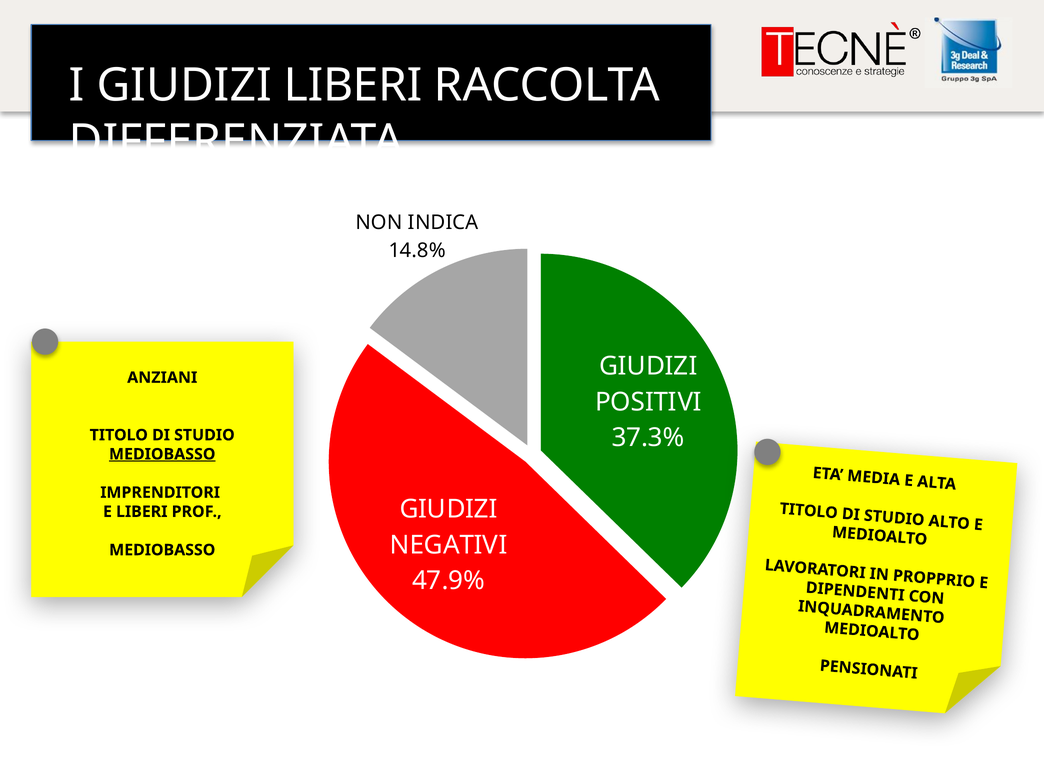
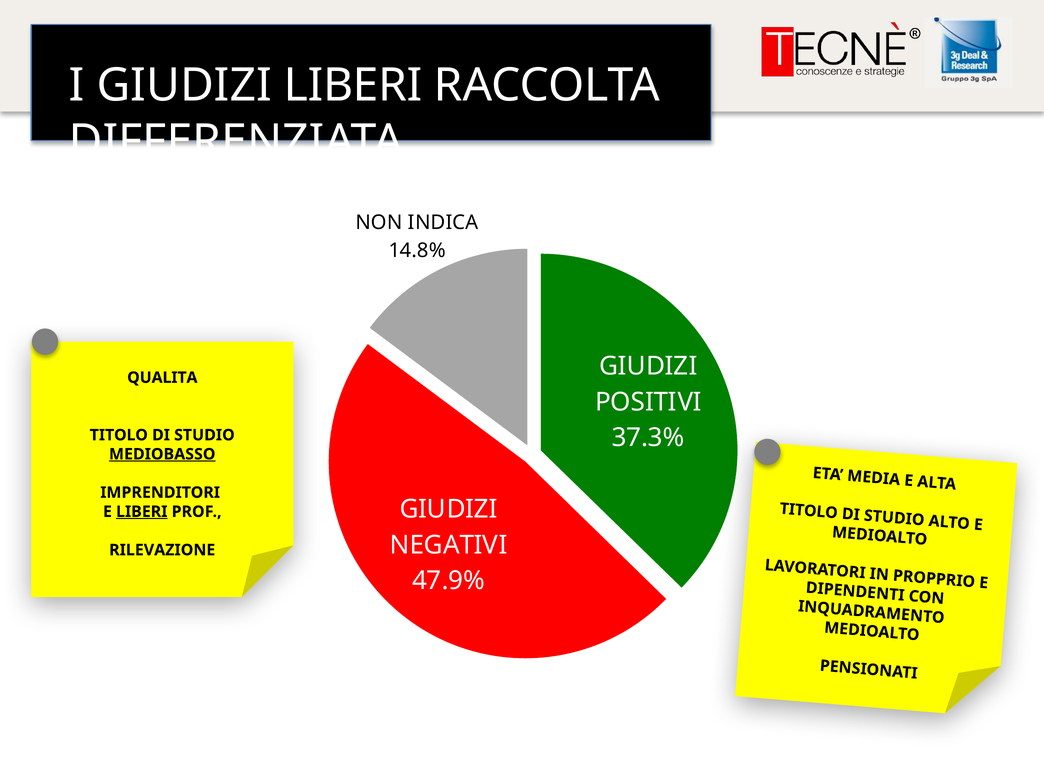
ANZIANI: ANZIANI -> QUALITA
LIBERI at (142, 512) underline: none -> present
MEDIOBASSO at (162, 550): MEDIOBASSO -> RILEVAZIONE
